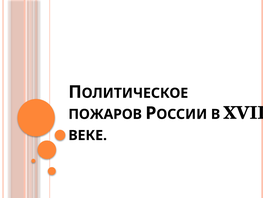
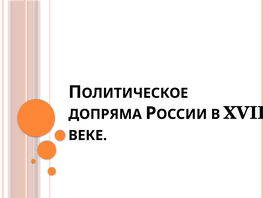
ПОЖАРОВ: ПОЖАРОВ -> ДОПРЯМА
